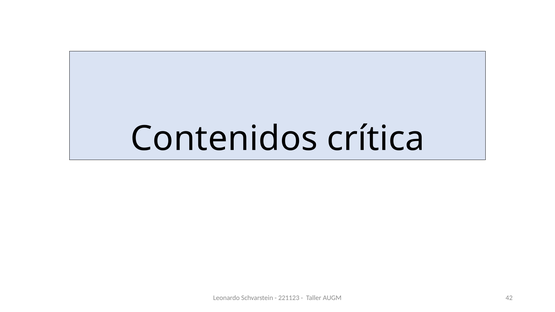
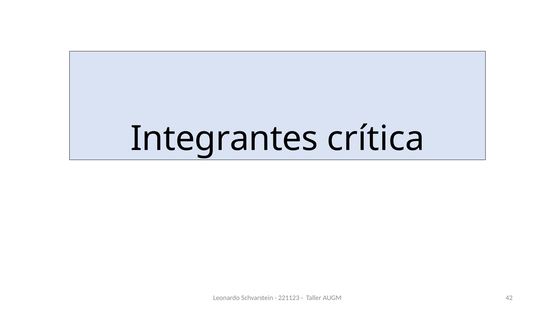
Contenidos: Contenidos -> Integrantes
